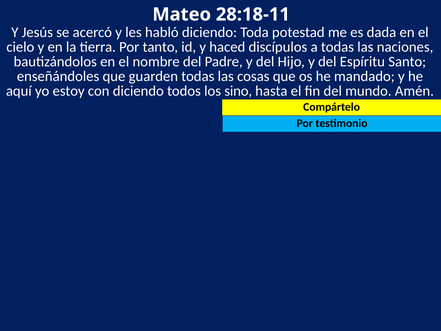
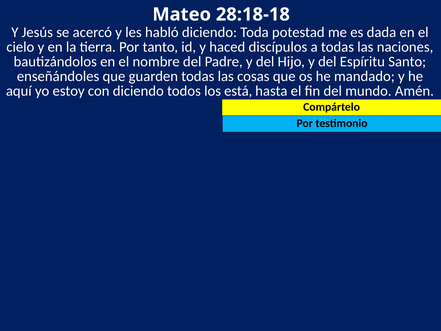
28:18-11: 28:18-11 -> 28:18-18
sino: sino -> está
